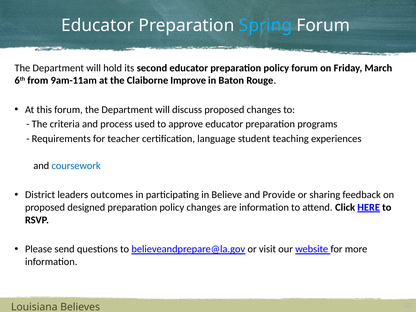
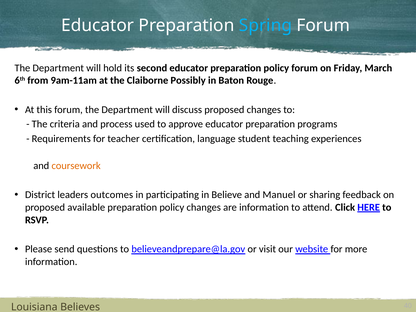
Improve: Improve -> Possibly
coursework colour: blue -> orange
Provide: Provide -> Manuel
designed: designed -> available
